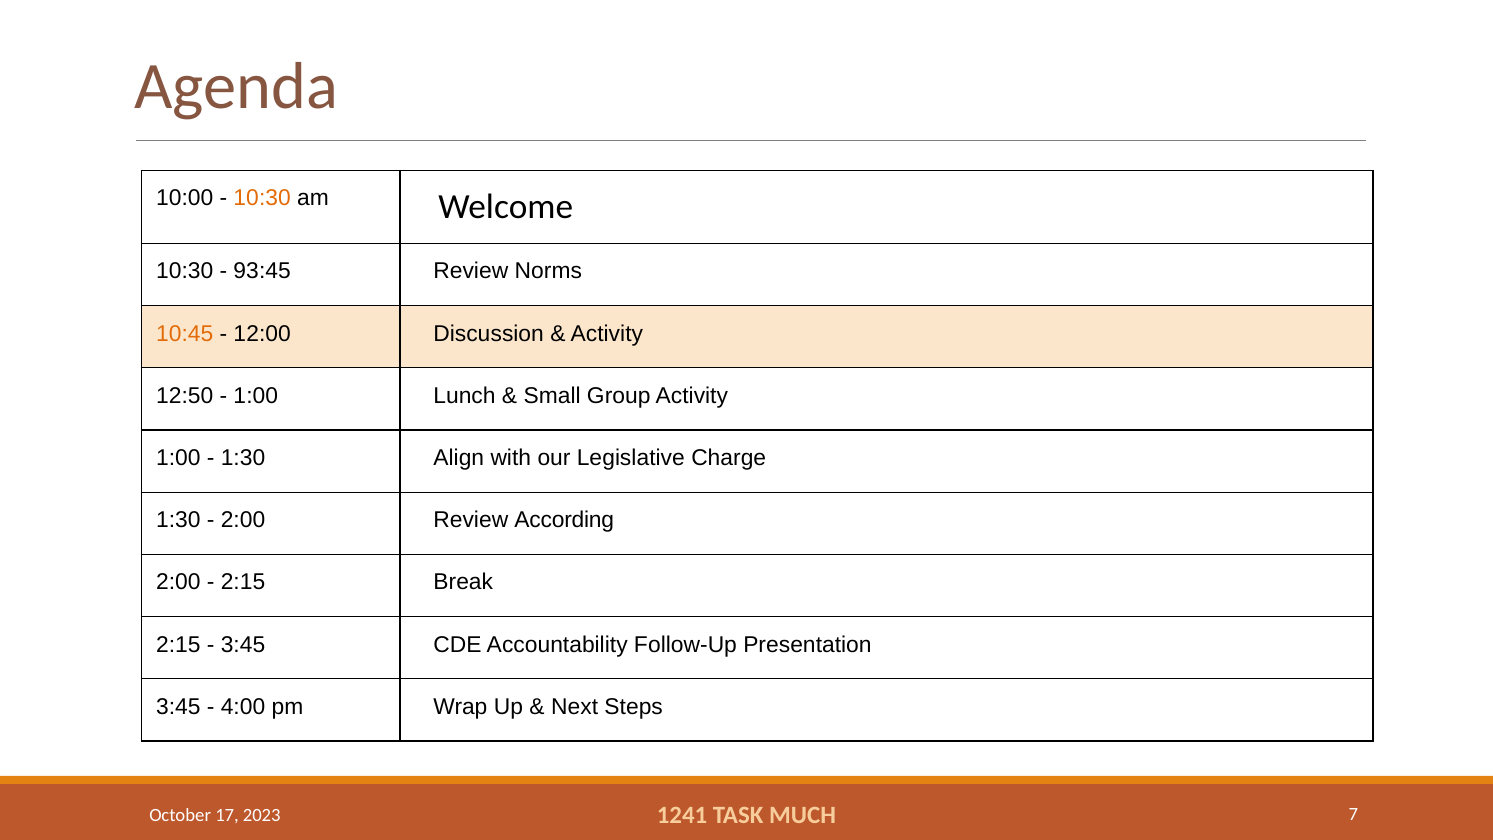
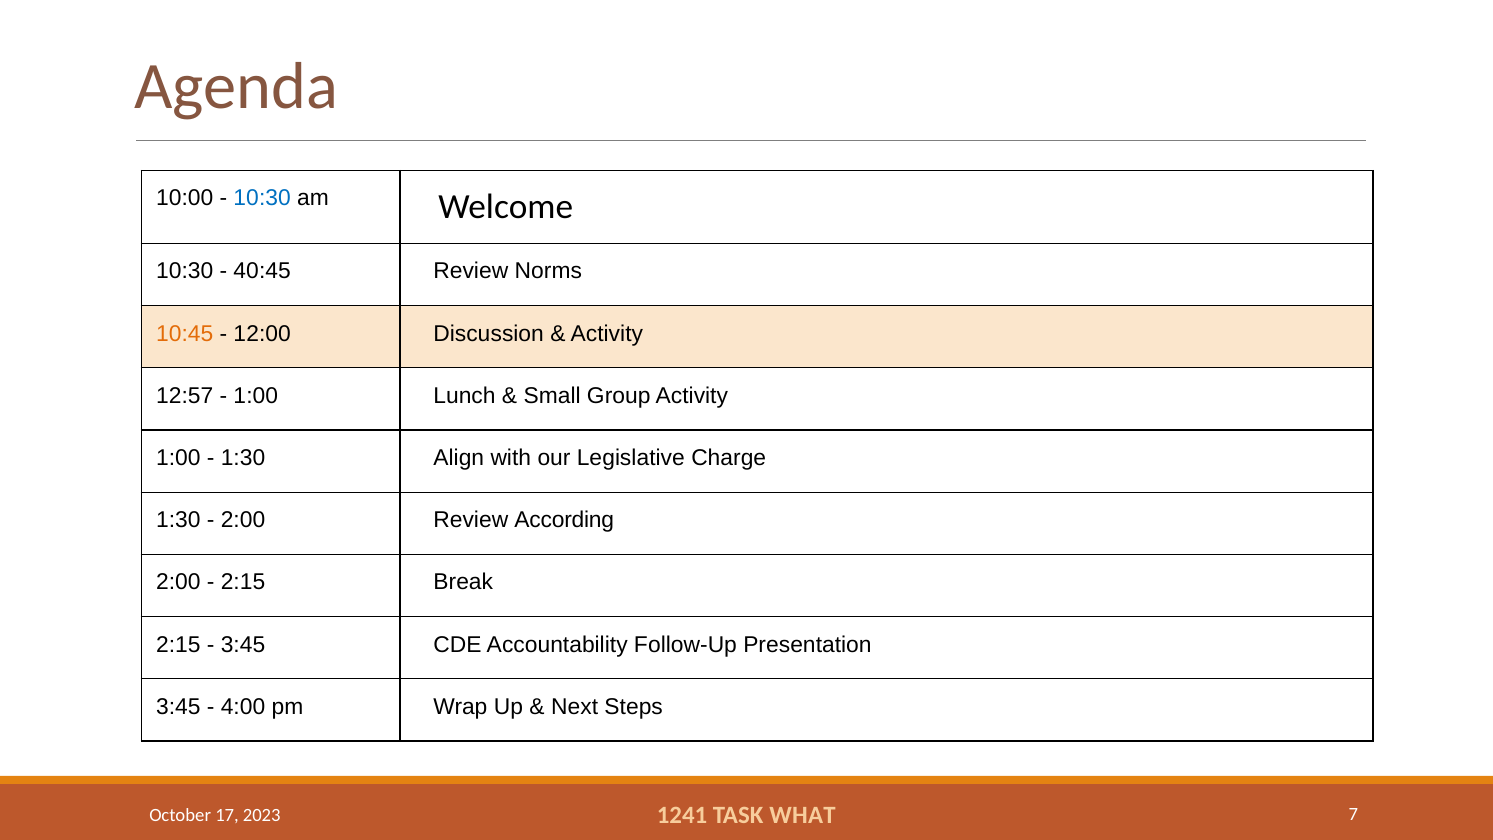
10:30 at (262, 198) colour: orange -> blue
93:45: 93:45 -> 40:45
12:50: 12:50 -> 12:57
MUCH: MUCH -> WHAT
